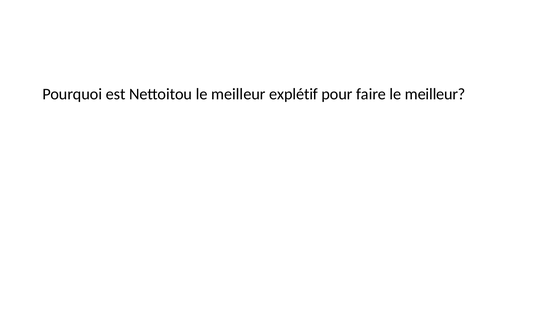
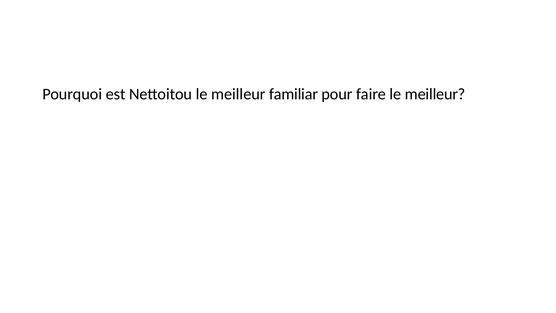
explétif: explétif -> familiar
